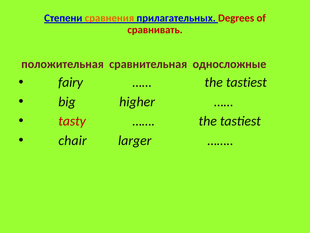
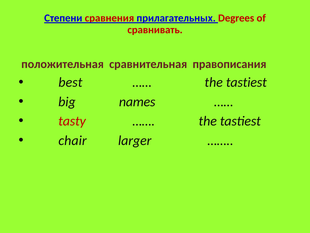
сравнения colour: orange -> red
односложные: односложные -> правописания
fairy: fairy -> best
higher: higher -> names
